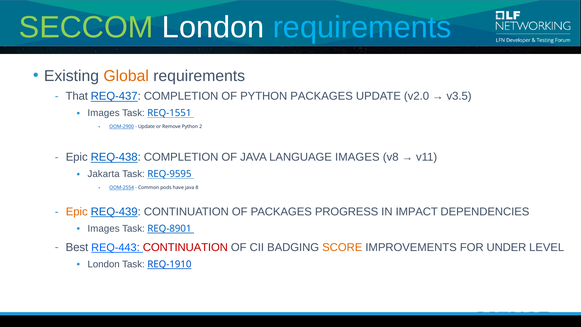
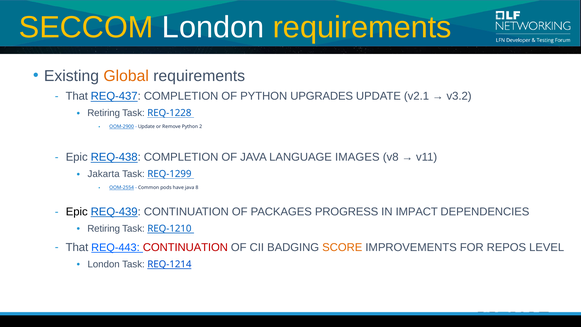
SECCOM colour: light green -> yellow
requirements at (362, 27) colour: light blue -> yellow
PYTHON PACKAGES: PACKAGES -> UPGRADES
v2.0: v2.0 -> v2.1
v3.5: v3.5 -> v3.2
Images at (104, 113): Images -> Retiring
REQ-1551: REQ-1551 -> REQ-1228
REQ-9595: REQ-9595 -> REQ-1299
Epic at (77, 212) colour: orange -> black
Images at (104, 228): Images -> Retiring
REQ-8901: REQ-8901 -> REQ-1210
Best at (77, 247): Best -> That
UNDER: UNDER -> REPOS
REQ-1910: REQ-1910 -> REQ-1214
